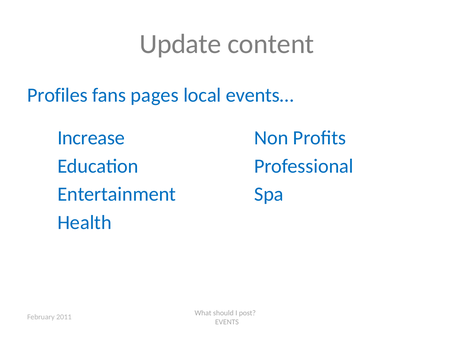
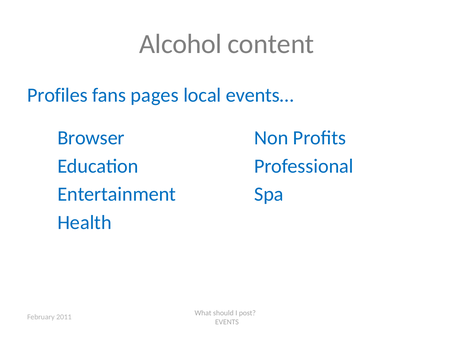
Update: Update -> Alcohol
Increase: Increase -> Browser
